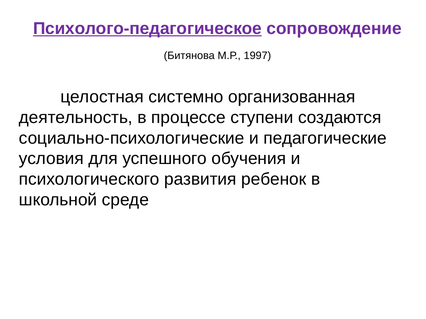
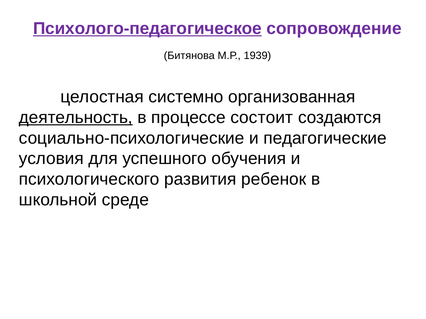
1997: 1997 -> 1939
деятельность underline: none -> present
ступени: ступени -> состоит
